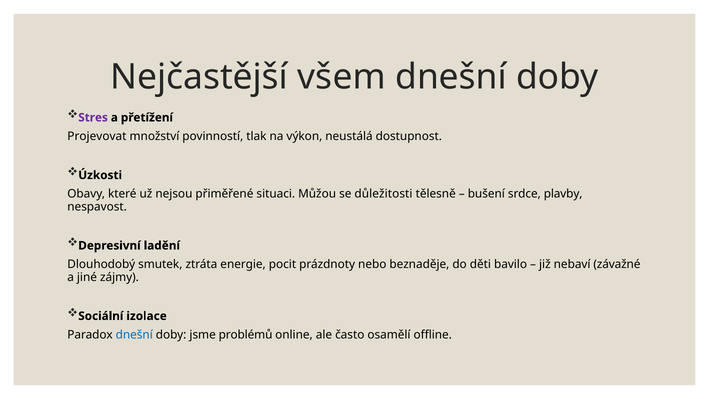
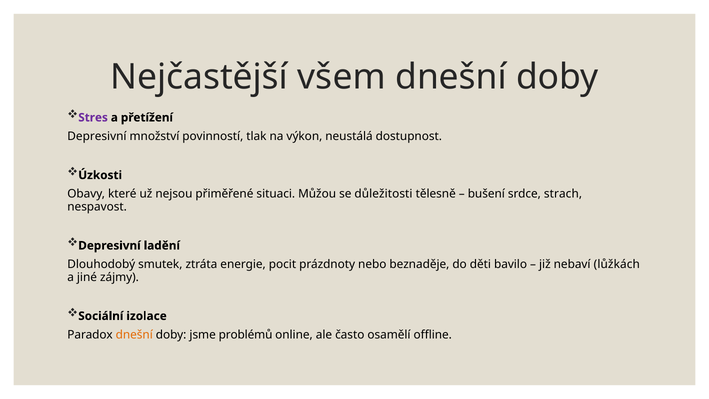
Projevovat at (97, 136): Projevovat -> Depresivní
plavby: plavby -> strach
závažné: závažné -> lůžkách
dnešní at (134, 335) colour: blue -> orange
